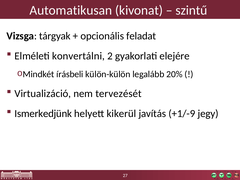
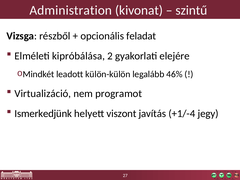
Automatikusan: Automatikusan -> Administration
tárgyak: tárgyak -> részből
konvertálni: konvertálni -> kipróbálása
írásbeli: írásbeli -> leadott
20%: 20% -> 46%
tervezését: tervezését -> programot
kikerül: kikerül -> viszont
+1/-9: +1/-9 -> +1/-4
